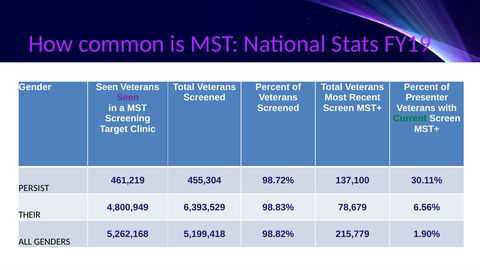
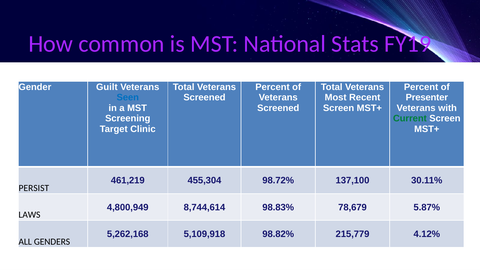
Gender Seen: Seen -> Guilt
Seen at (128, 98) colour: purple -> blue
6,393,529: 6,393,529 -> 8,744,614
6.56%: 6.56% -> 5.87%
THEIR: THEIR -> LAWS
5,199,418: 5,199,418 -> 5,109,918
1.90%: 1.90% -> 4.12%
